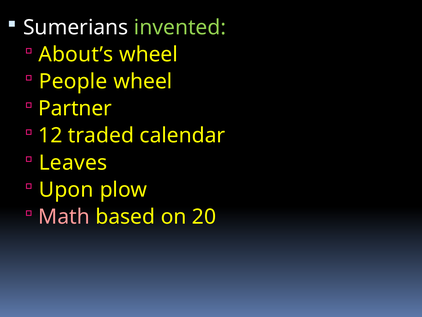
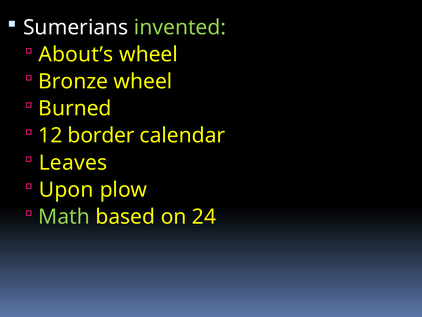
People: People -> Bronze
Partner: Partner -> Burned
traded: traded -> border
Math colour: pink -> light green
20: 20 -> 24
